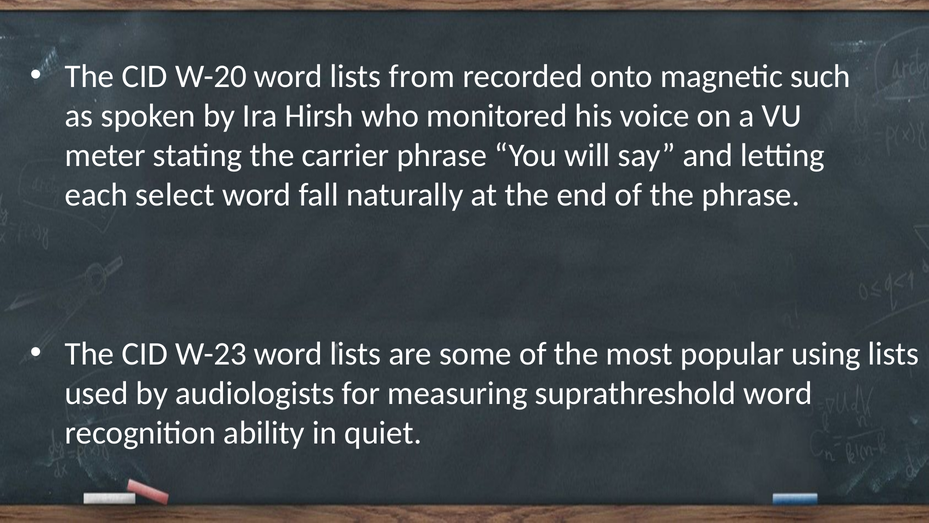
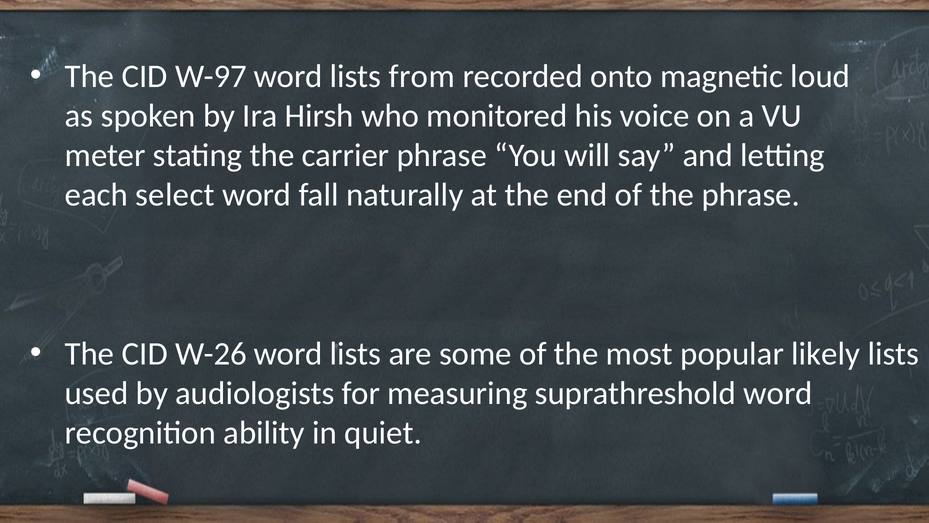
W-20: W-20 -> W-97
such: such -> loud
W-23: W-23 -> W-26
using: using -> likely
